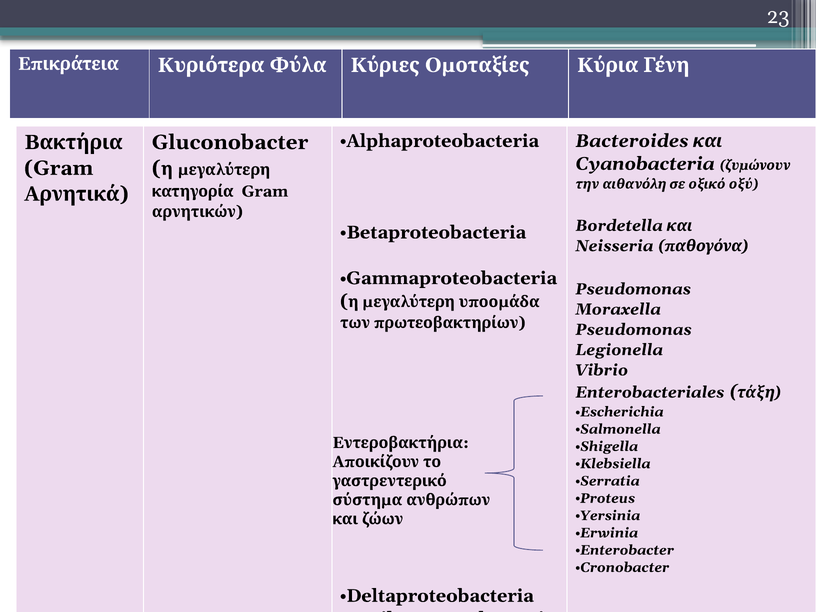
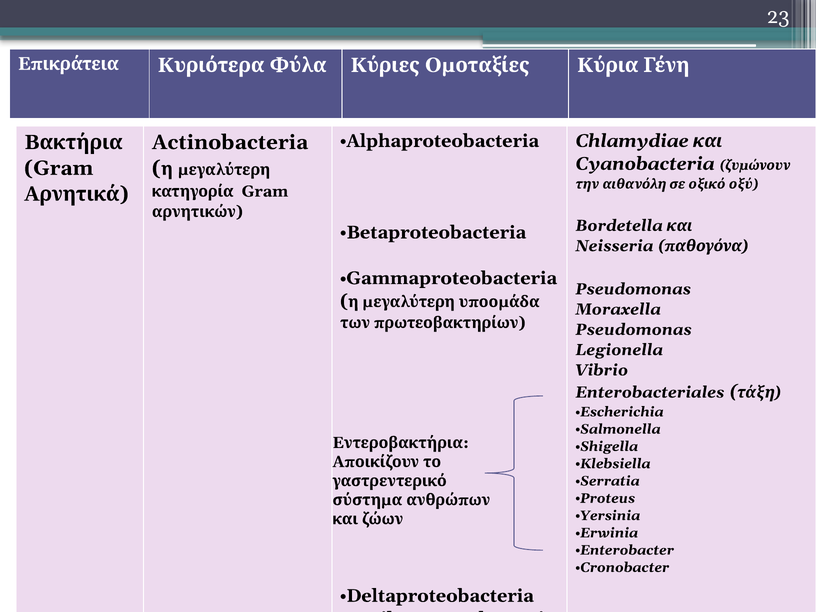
Bacteroides: Bacteroides -> Chlamydiae
Gluconobacter: Gluconobacter -> Actinobacteria
